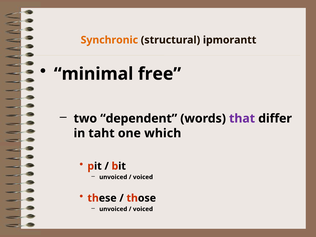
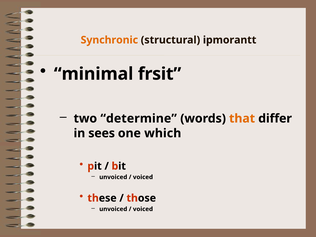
free: free -> frsit
dependent: dependent -> determine
that colour: purple -> orange
taht: taht -> sees
